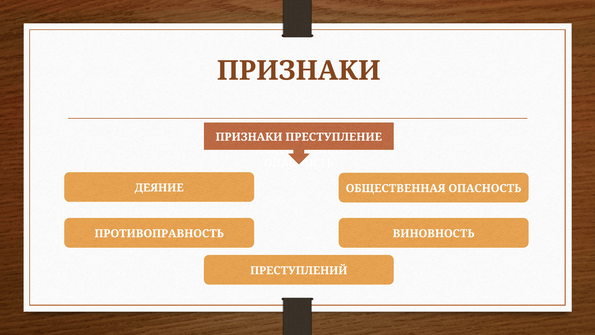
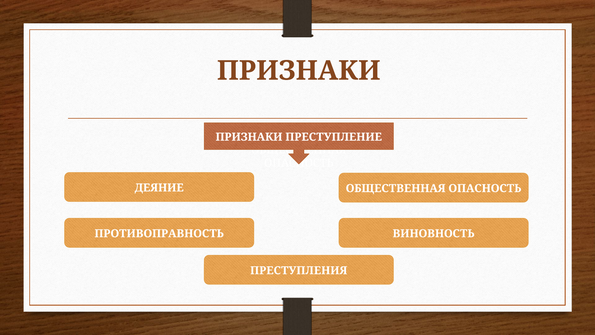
ПРЕСТУПЛЕНИЙ: ПРЕСТУПЛЕНИЙ -> ПРЕСТУПЛЕНИЯ
